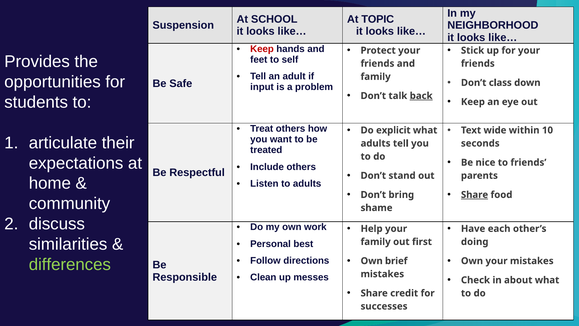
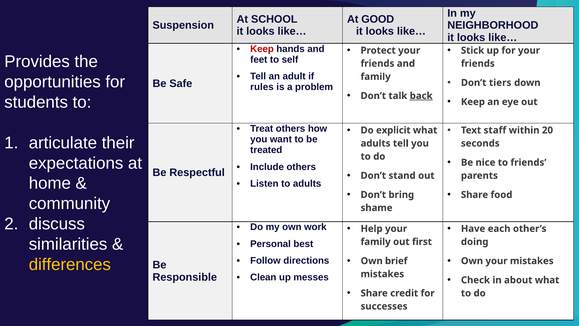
TOPIC: TOPIC -> GOOD
class: class -> tiers
input: input -> rules
wide: wide -> staff
10: 10 -> 20
Share at (475, 195) underline: present -> none
differences colour: light green -> yellow
